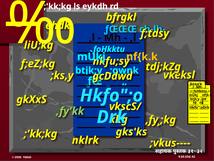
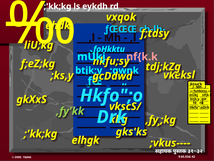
bfrgkl: bfrgkl -> vxqok
nf{k.k at (142, 57) colour: yellow -> pink
nklrk: nklrk -> elhgk
